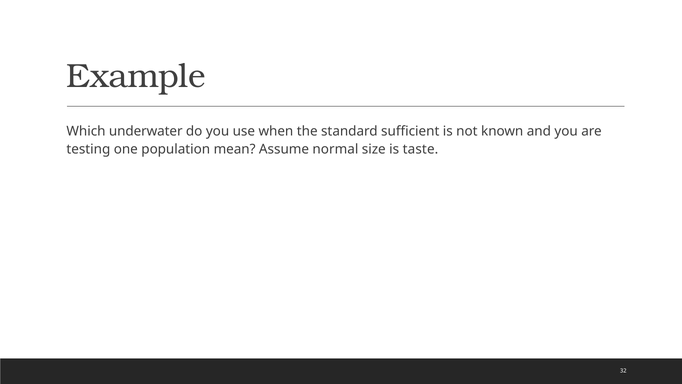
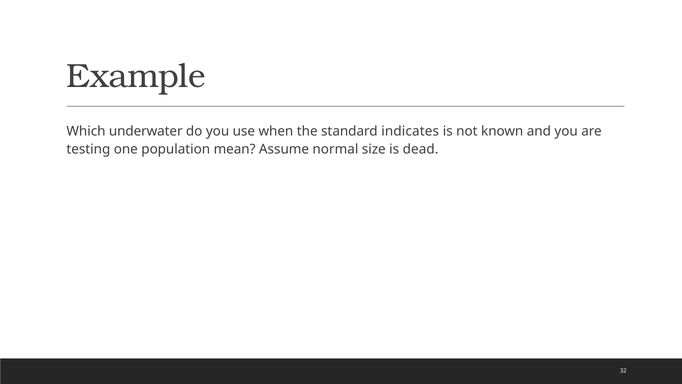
sufficient: sufficient -> indicates
taste: taste -> dead
